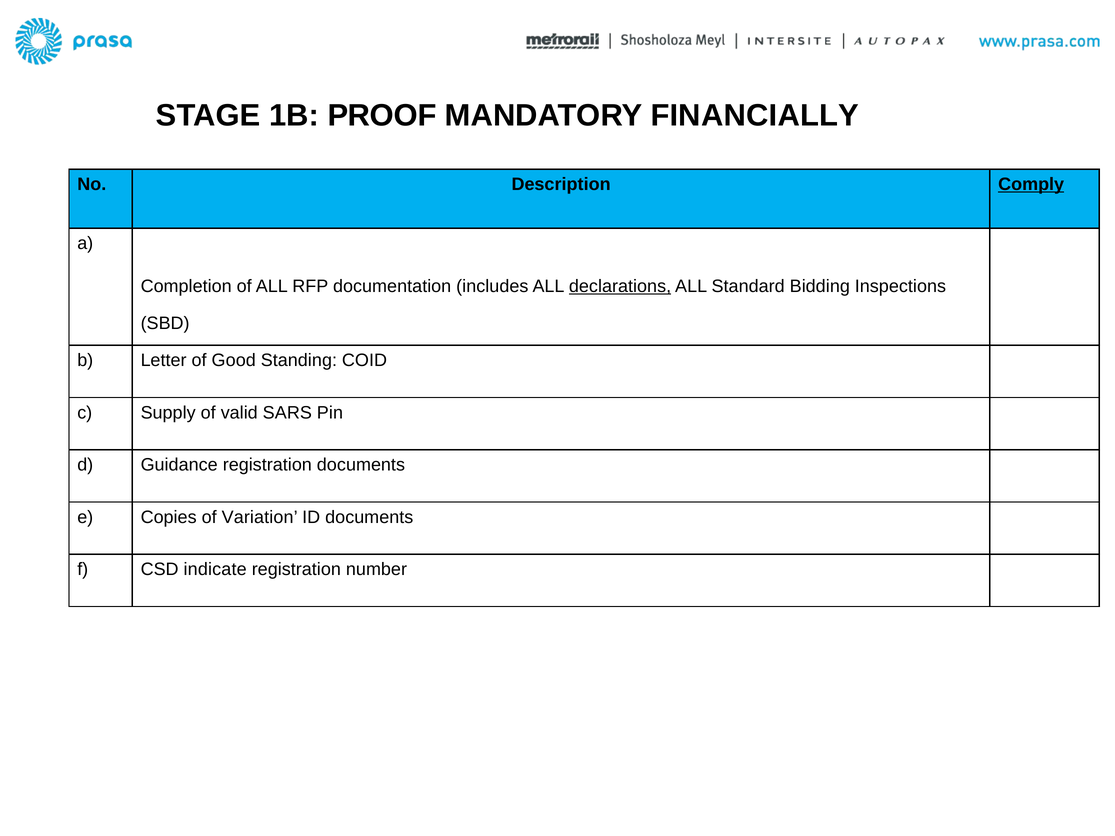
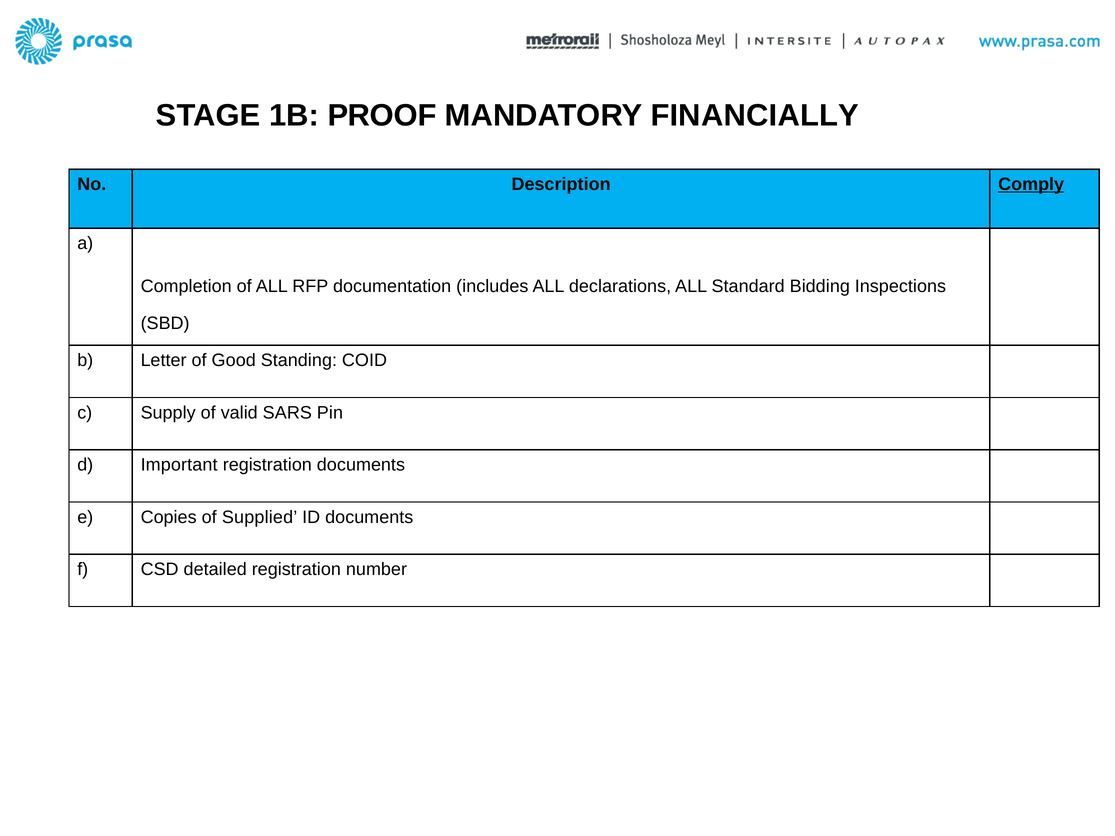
declarations underline: present -> none
Guidance: Guidance -> Important
Variation: Variation -> Supplied
indicate: indicate -> detailed
